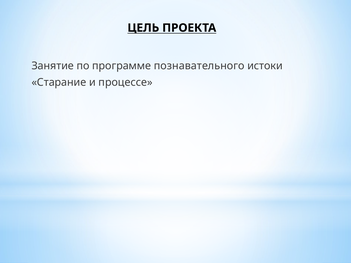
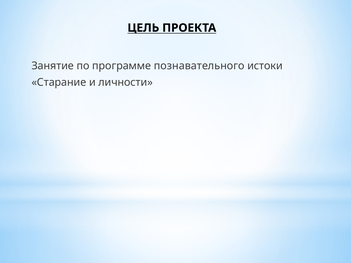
процессе: процессе -> личности
